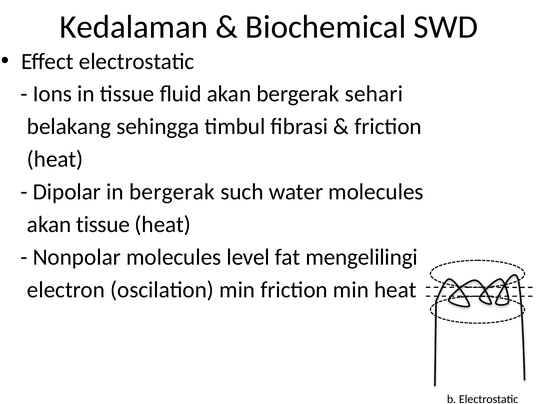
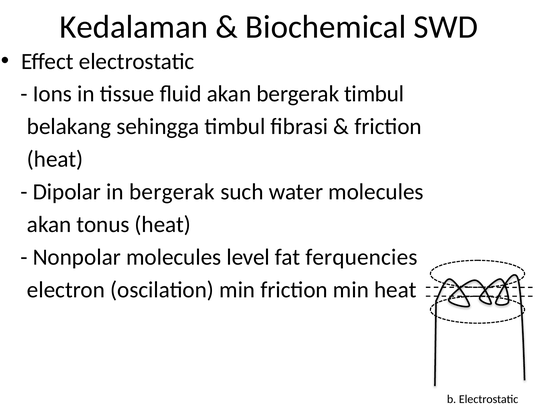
bergerak sehari: sehari -> timbul
akan tissue: tissue -> tonus
mengelilingi: mengelilingi -> ferquencies
